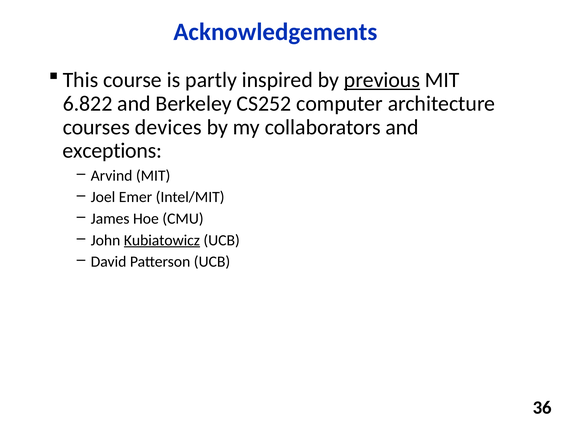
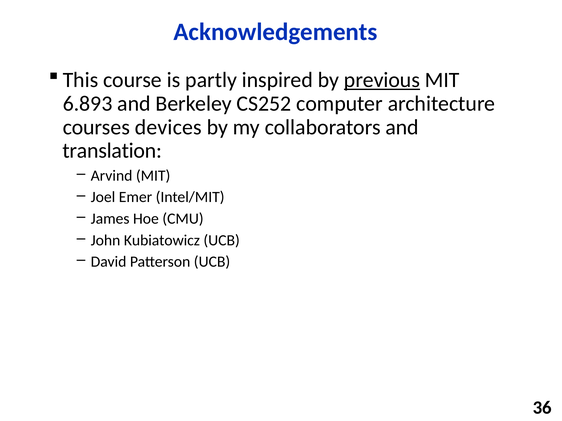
6.822: 6.822 -> 6.893
exceptions: exceptions -> translation
Kubiatowicz underline: present -> none
